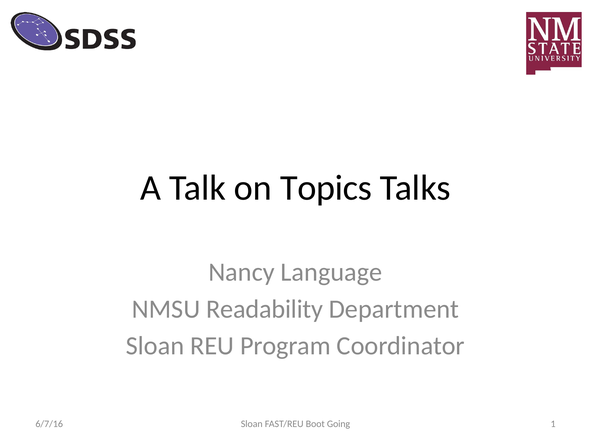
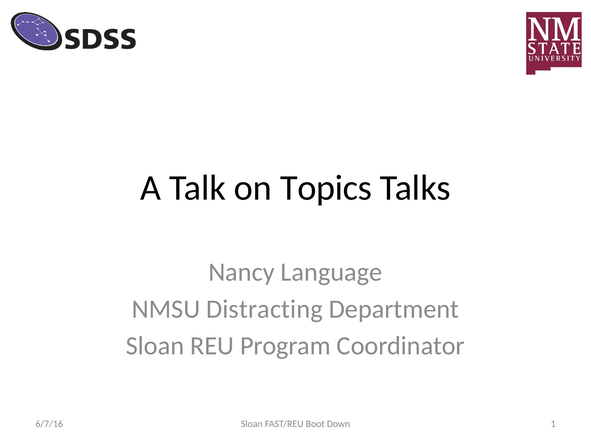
Readability: Readability -> Distracting
Going: Going -> Down
